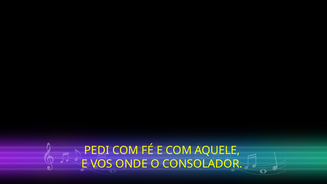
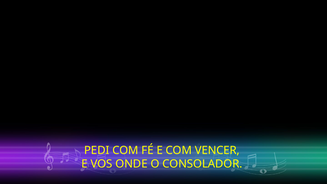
AQUELE: AQUELE -> VENCER
